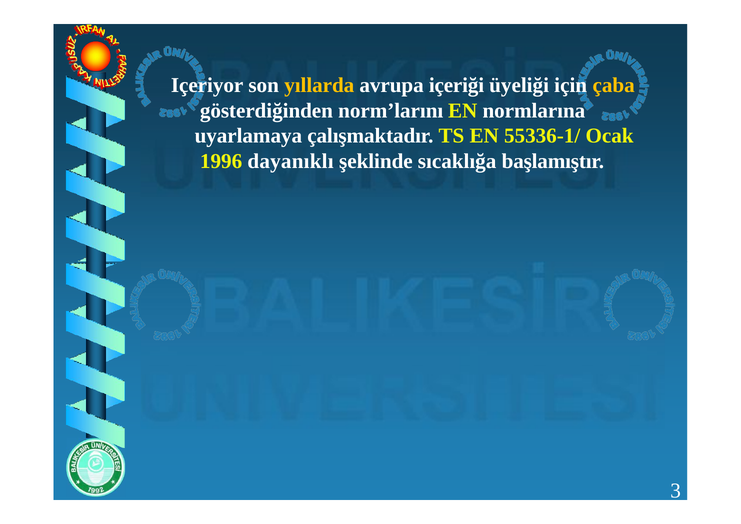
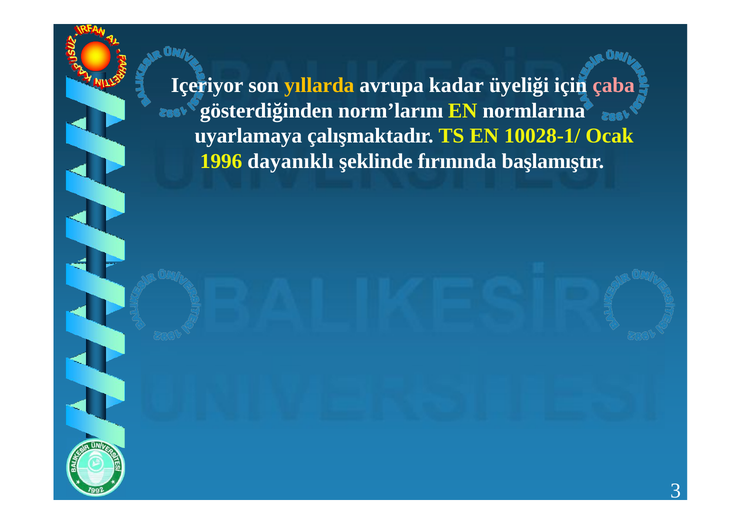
içeriği: içeriği -> kadar
çaba colour: yellow -> pink
55336-1/: 55336-1/ -> 10028-1/
sıcaklığa: sıcaklığa -> fırınında
